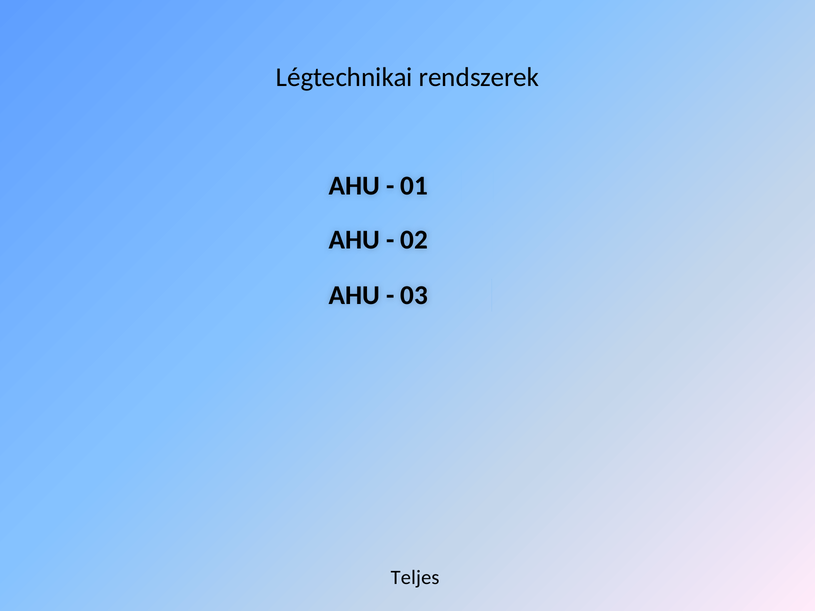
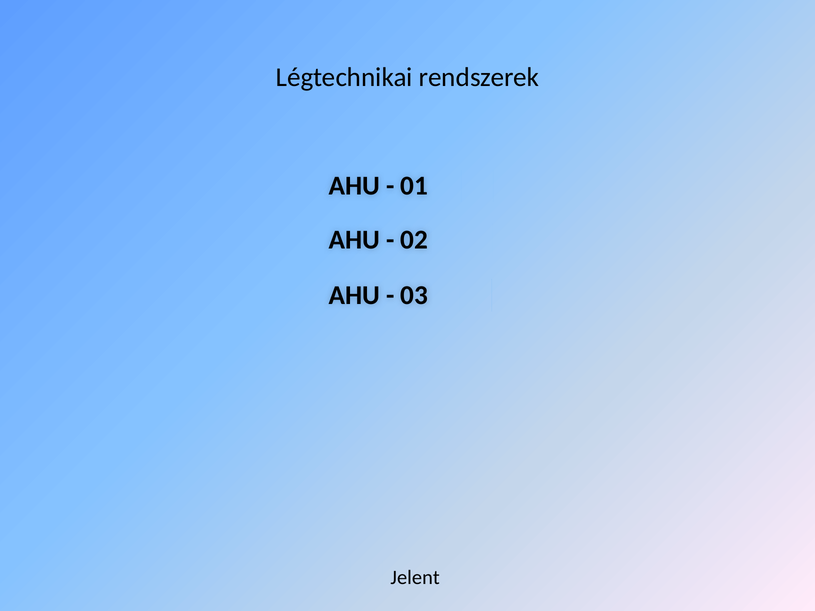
Teljes: Teljes -> Jelent
